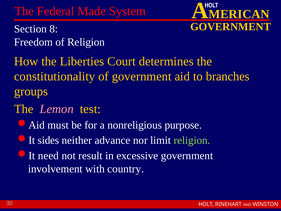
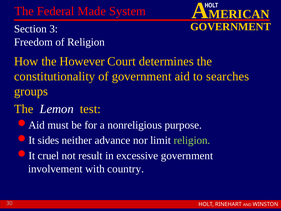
8: 8 -> 3
Liberties: Liberties -> However
branches: branches -> searches
Lemon colour: pink -> white
need: need -> cruel
